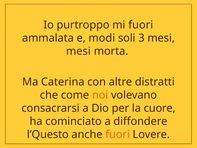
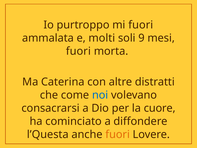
modi: modi -> molti
3: 3 -> 9
mesi at (78, 51): mesi -> fuori
noi colour: orange -> blue
l’Questo: l’Questo -> l’Questa
